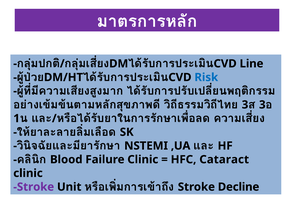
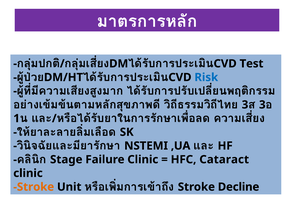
Line: Line -> Test
Blood: Blood -> Stage
Stroke at (34, 187) colour: purple -> orange
